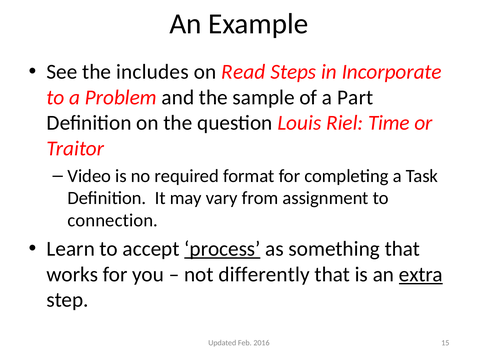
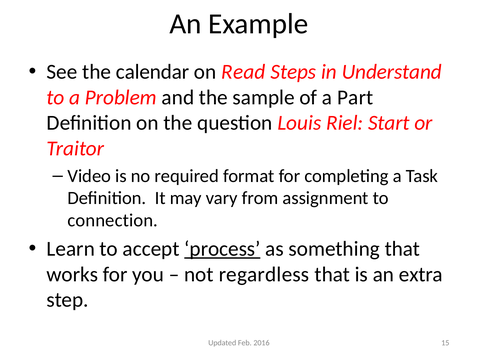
includes: includes -> calendar
Incorporate: Incorporate -> Understand
Time: Time -> Start
differently: differently -> regardless
extra underline: present -> none
